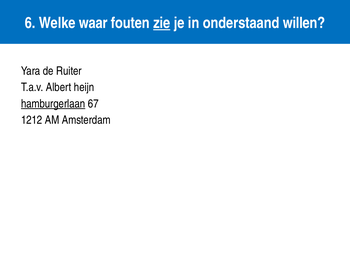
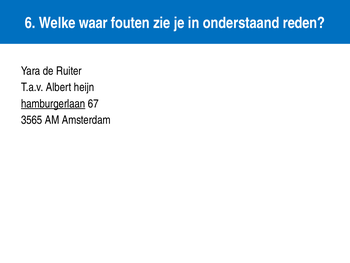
zie underline: present -> none
willen: willen -> reden
1212: 1212 -> 3565
